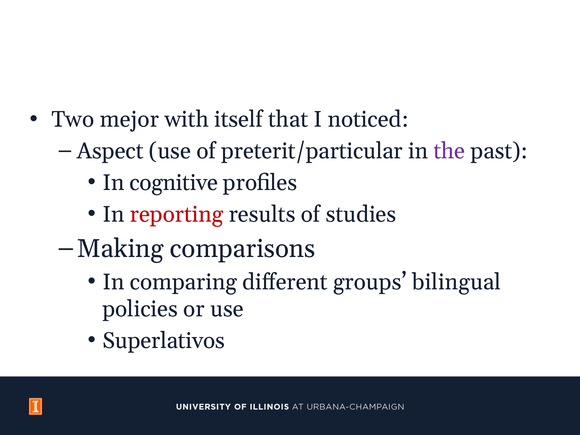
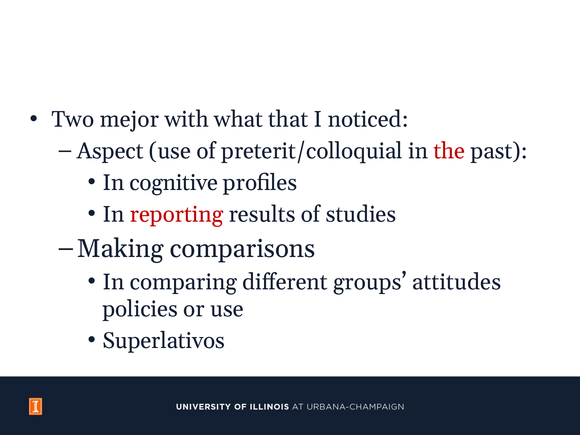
itself: itself -> what
preterit/particular: preterit/particular -> preterit/colloquial
the colour: purple -> red
bilingual: bilingual -> attitudes
